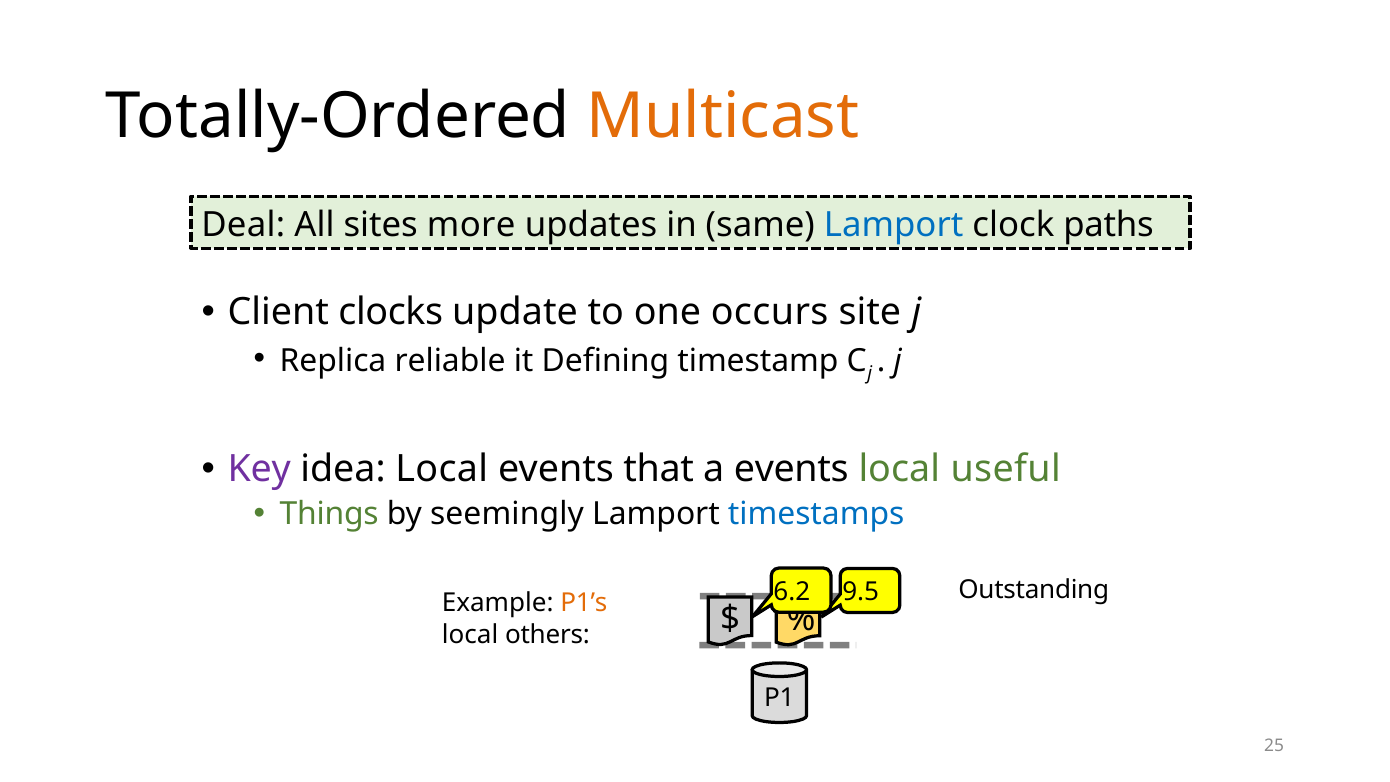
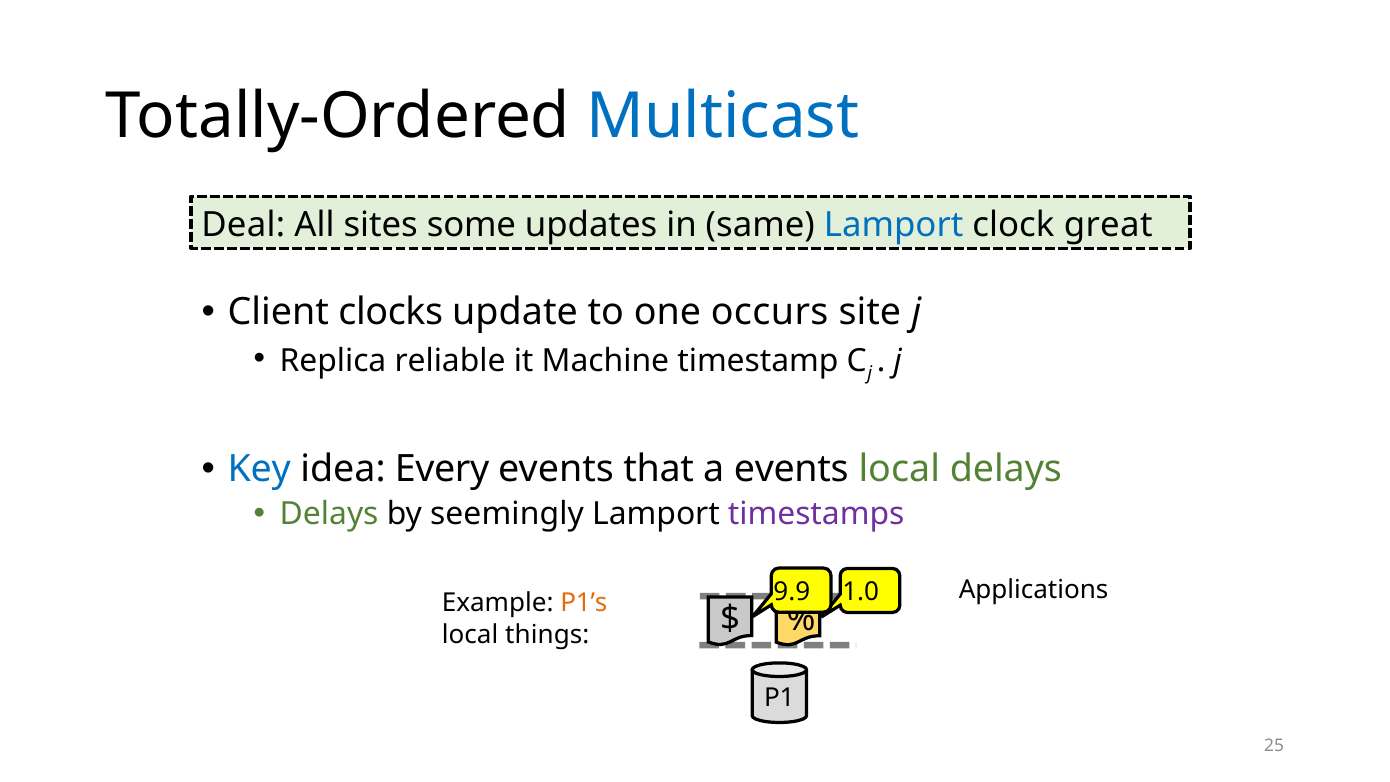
Multicast colour: orange -> blue
more: more -> some
paths: paths -> great
Defining: Defining -> Machine
Key colour: purple -> blue
idea Local: Local -> Every
local useful: useful -> delays
Things at (329, 514): Things -> Delays
timestamps colour: blue -> purple
Outstanding: Outstanding -> Applications
6.2: 6.2 -> 9.9
9.5: 9.5 -> 1.0
others: others -> things
